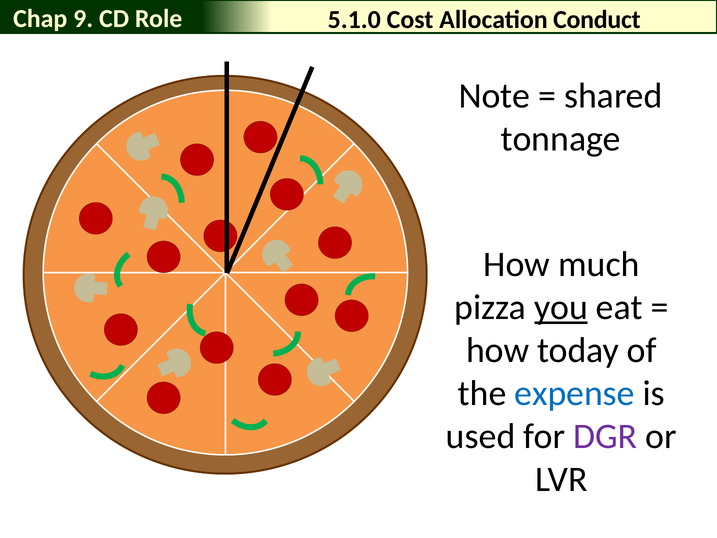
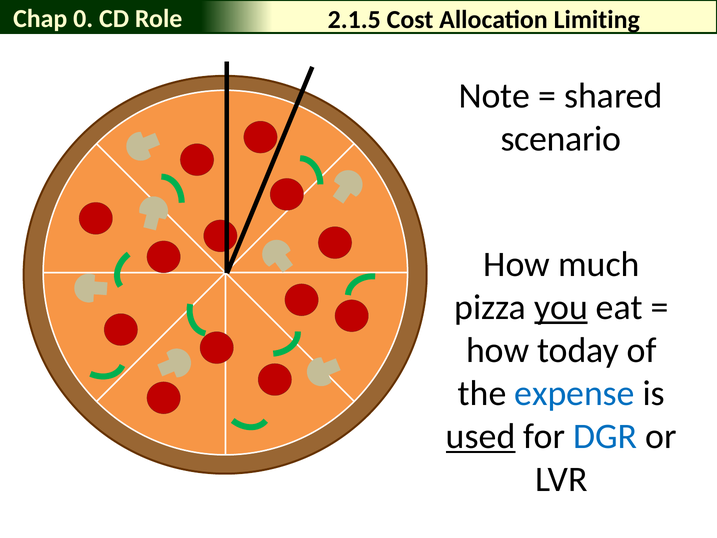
9: 9 -> 0
5.1.0: 5.1.0 -> 2.1.5
Conduct: Conduct -> Limiting
tonnage: tonnage -> scenario
used underline: none -> present
DGR colour: purple -> blue
